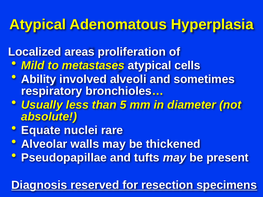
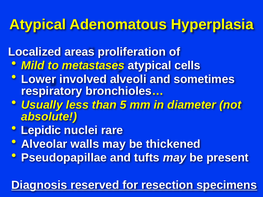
Ability: Ability -> Lower
Equate: Equate -> Lepidic
